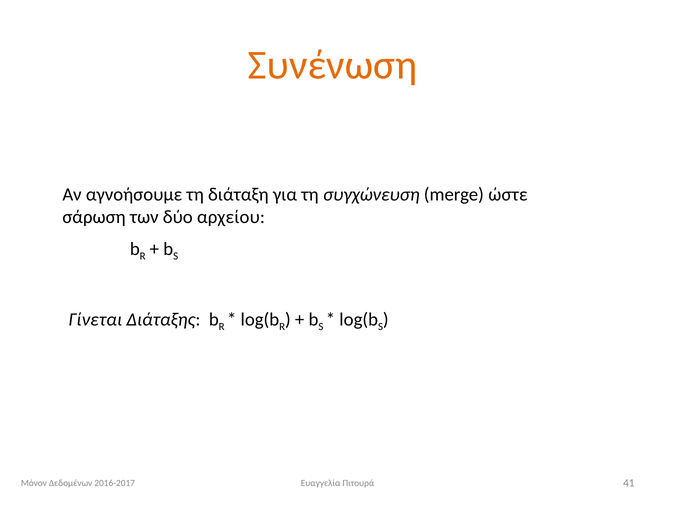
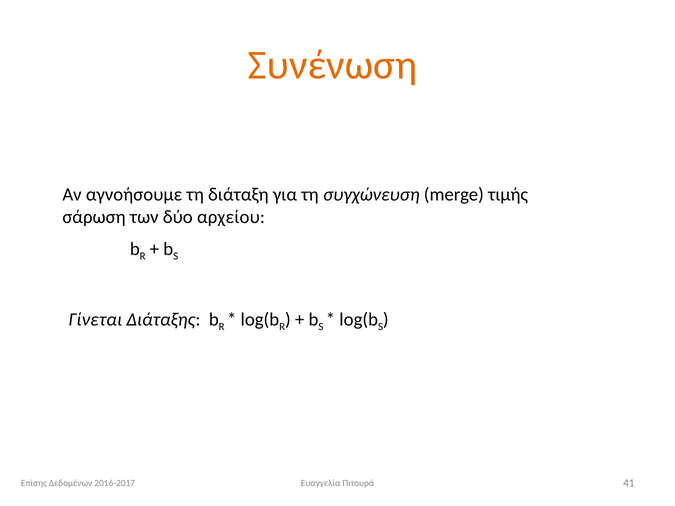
ώστε: ώστε -> τιμής
Μόνον: Μόνον -> Επίσης
